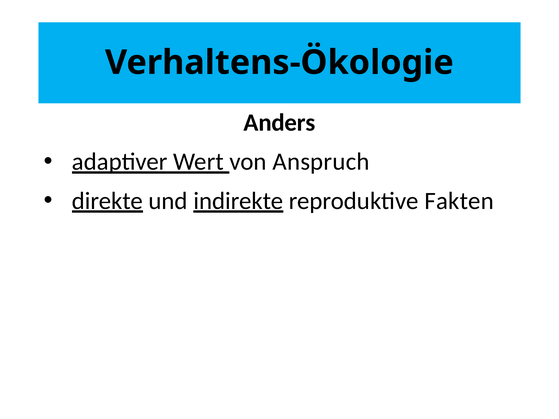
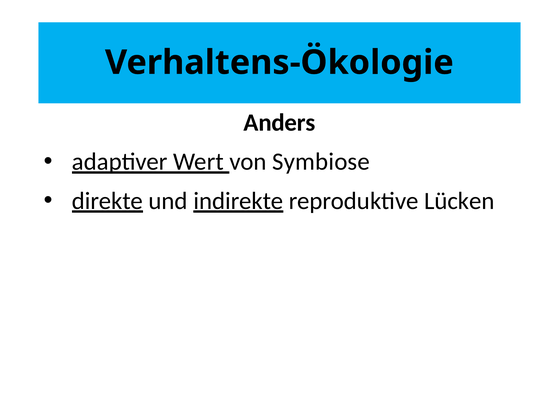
Anspruch: Anspruch -> Symbiose
Fakten: Fakten -> Lücken
